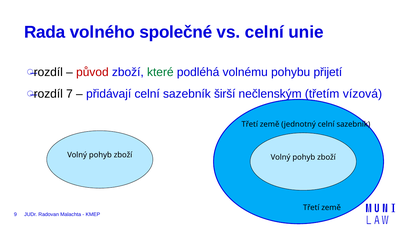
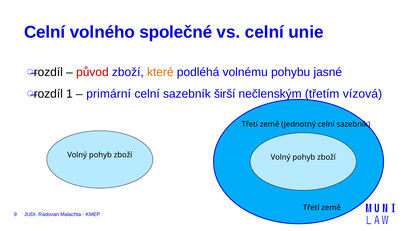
Rada at (45, 32): Rada -> Celní
které colour: green -> orange
přijetí: přijetí -> jasné
7: 7 -> 1
přidávají: přidávají -> primární
